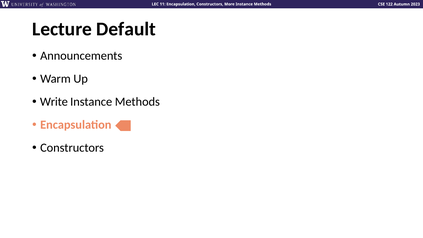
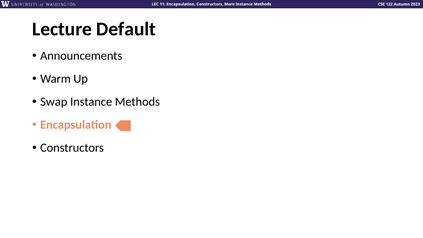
Write: Write -> Swap
